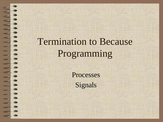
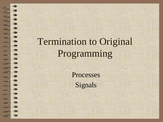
Because: Because -> Original
